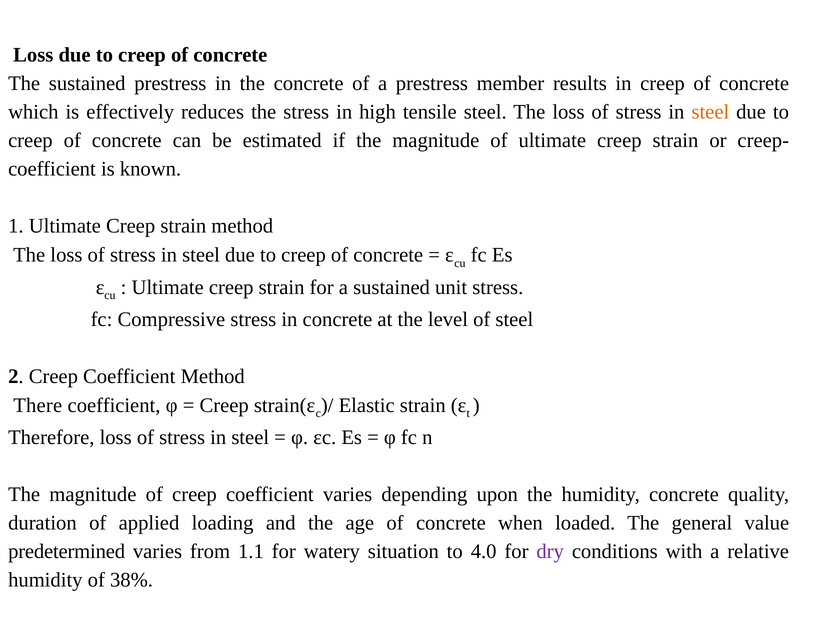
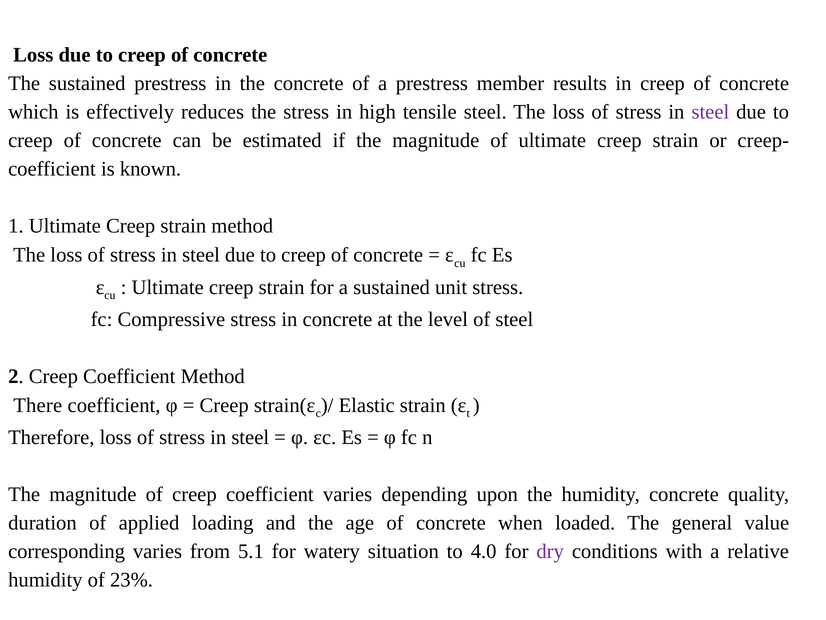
steel at (710, 112) colour: orange -> purple
predetermined: predetermined -> corresponding
1.1: 1.1 -> 5.1
38%: 38% -> 23%
